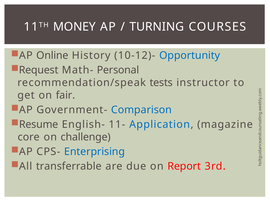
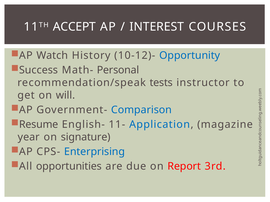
MONEY: MONEY -> ACCEPT
TURNING: TURNING -> INTEREST
Online: Online -> Watch
Request: Request -> Success
fair: fair -> will
core: core -> year
challenge: challenge -> signature
transferrable: transferrable -> opportunities
